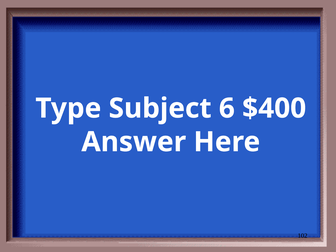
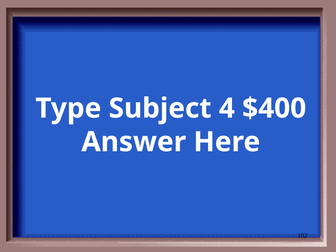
6: 6 -> 4
